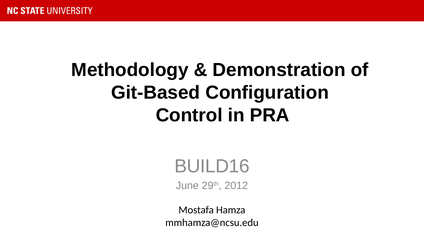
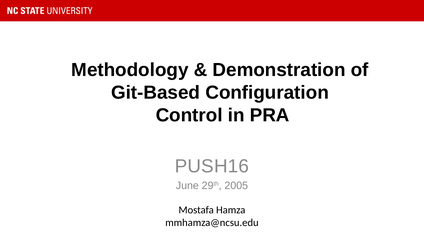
BUILD16: BUILD16 -> PUSH16
2012: 2012 -> 2005
